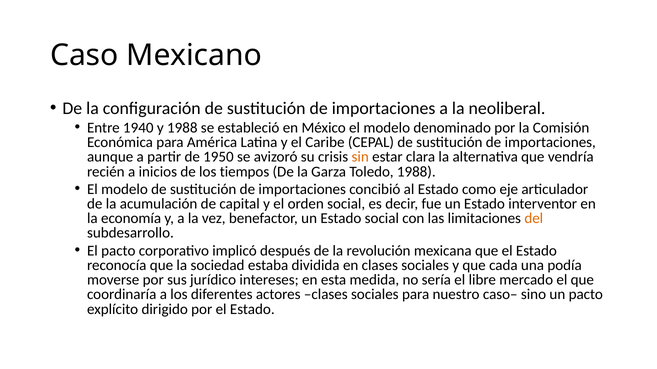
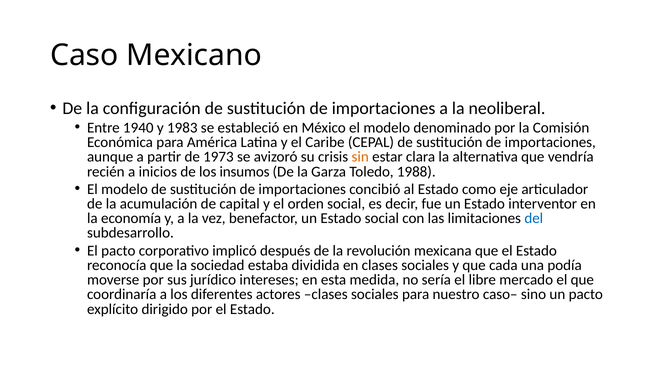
y 1988: 1988 -> 1983
1950: 1950 -> 1973
tiempos: tiempos -> insumos
del colour: orange -> blue
